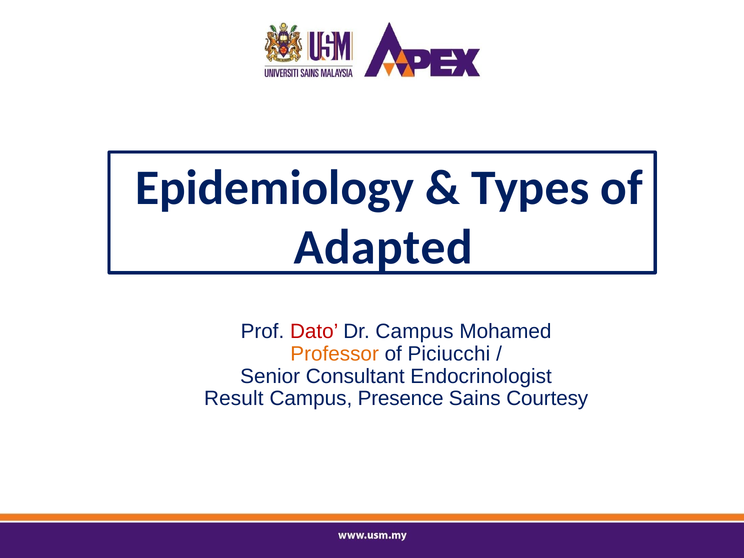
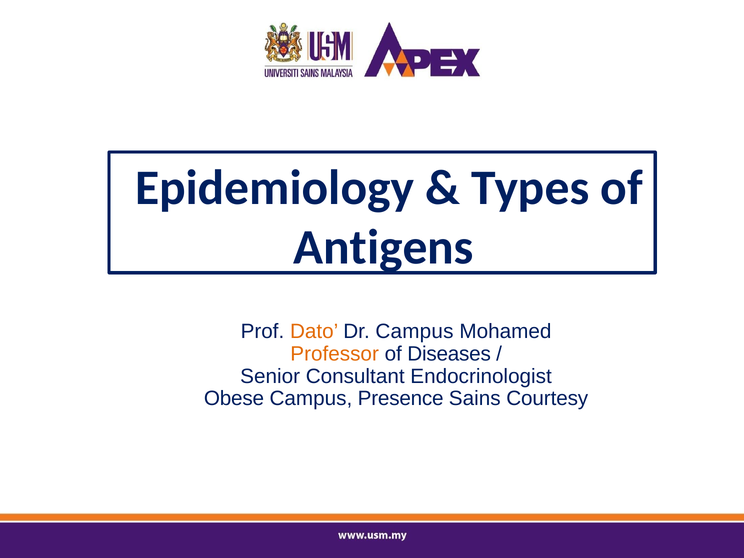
Adapted: Adapted -> Antigens
Dato colour: red -> orange
Piciucchi: Piciucchi -> Diseases
Result: Result -> Obese
